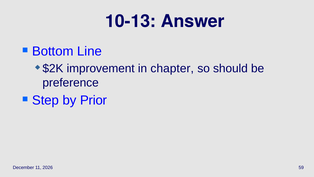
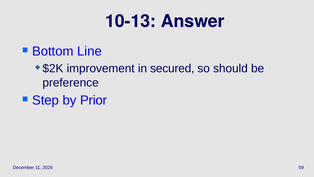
chapter: chapter -> secured
